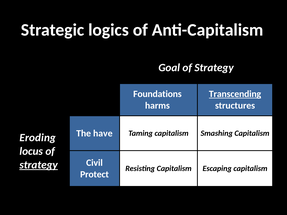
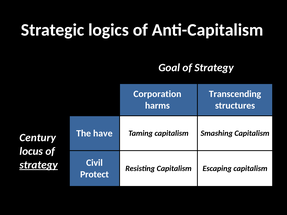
Foundations: Foundations -> Corporation
Transcending underline: present -> none
Eroding: Eroding -> Century
